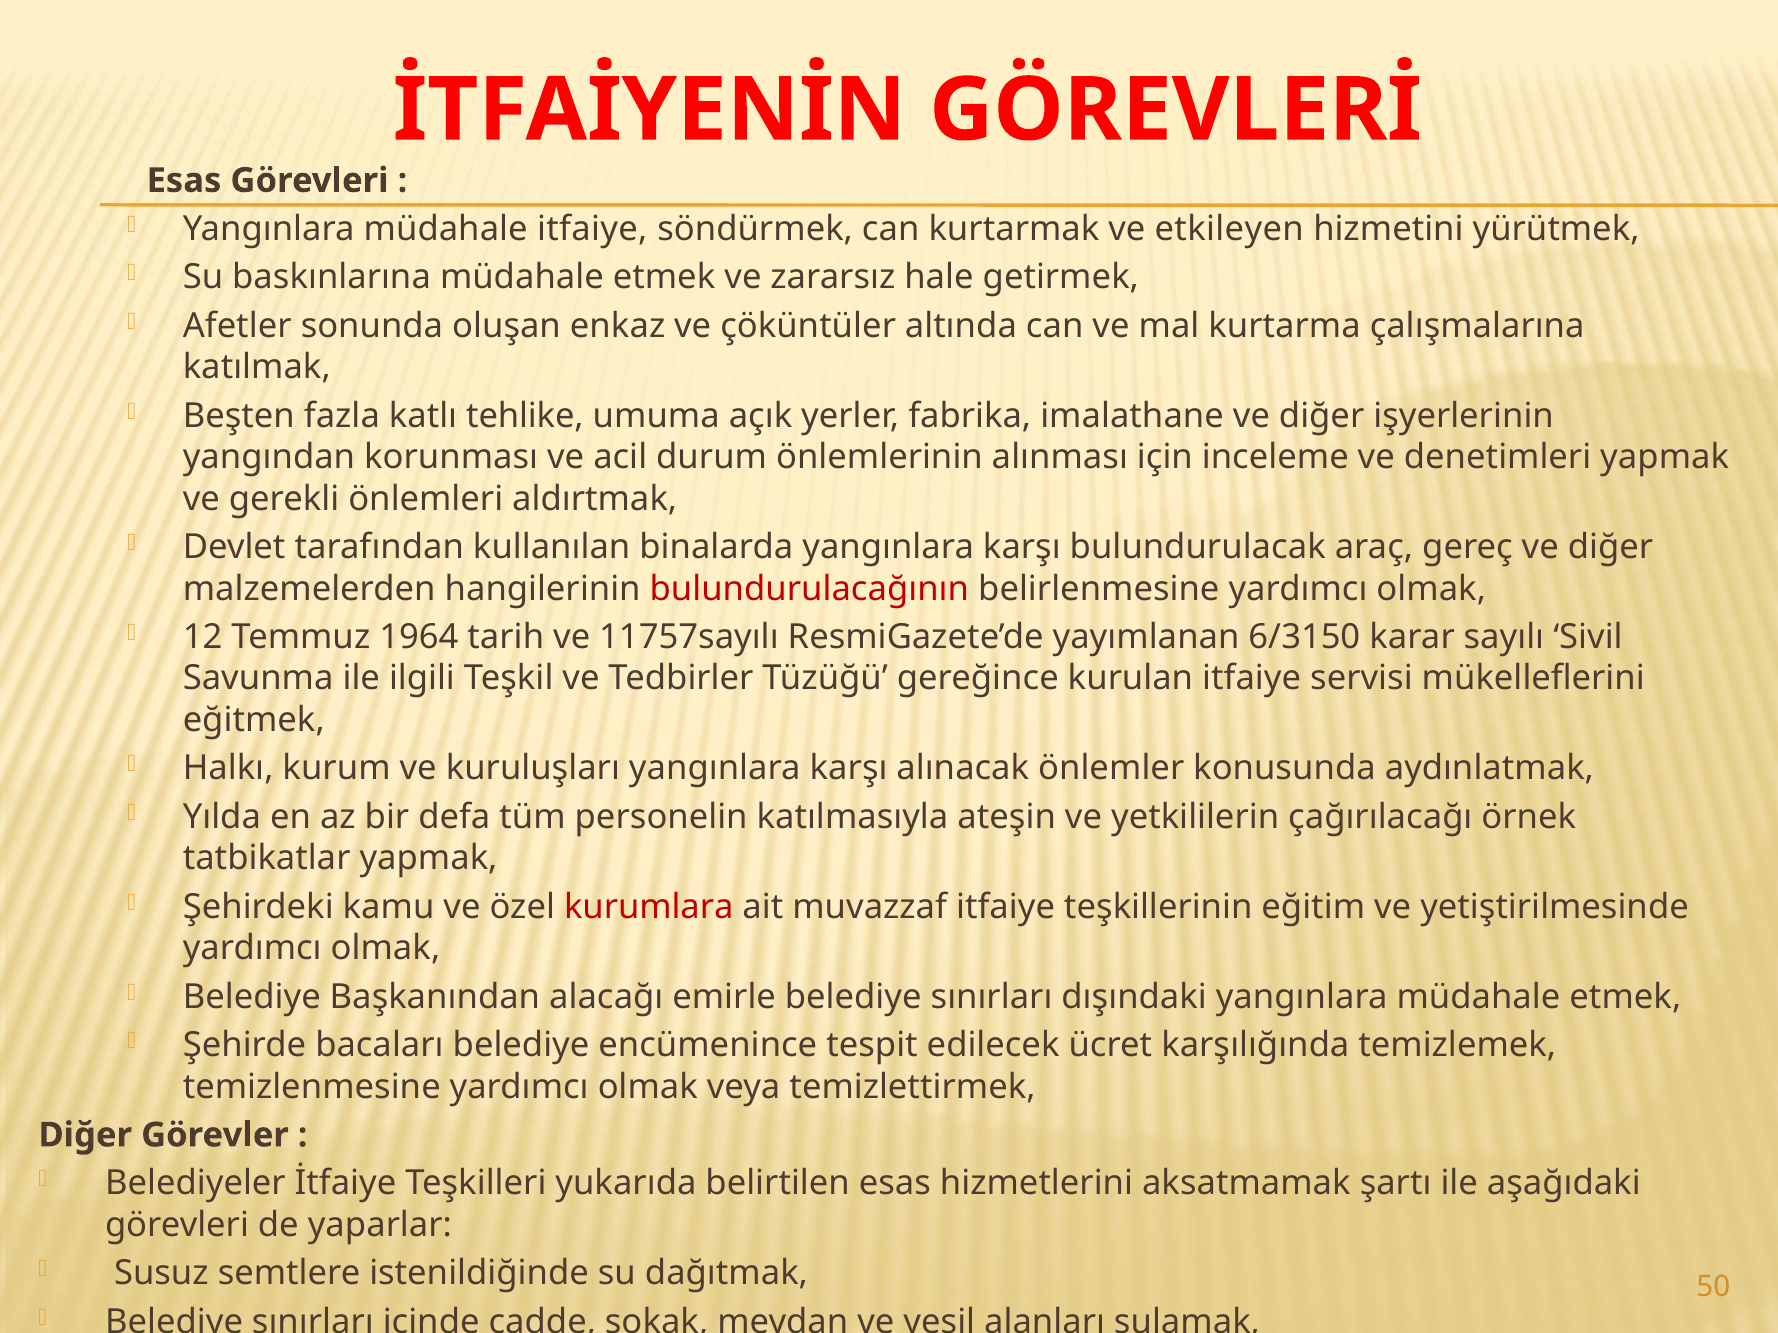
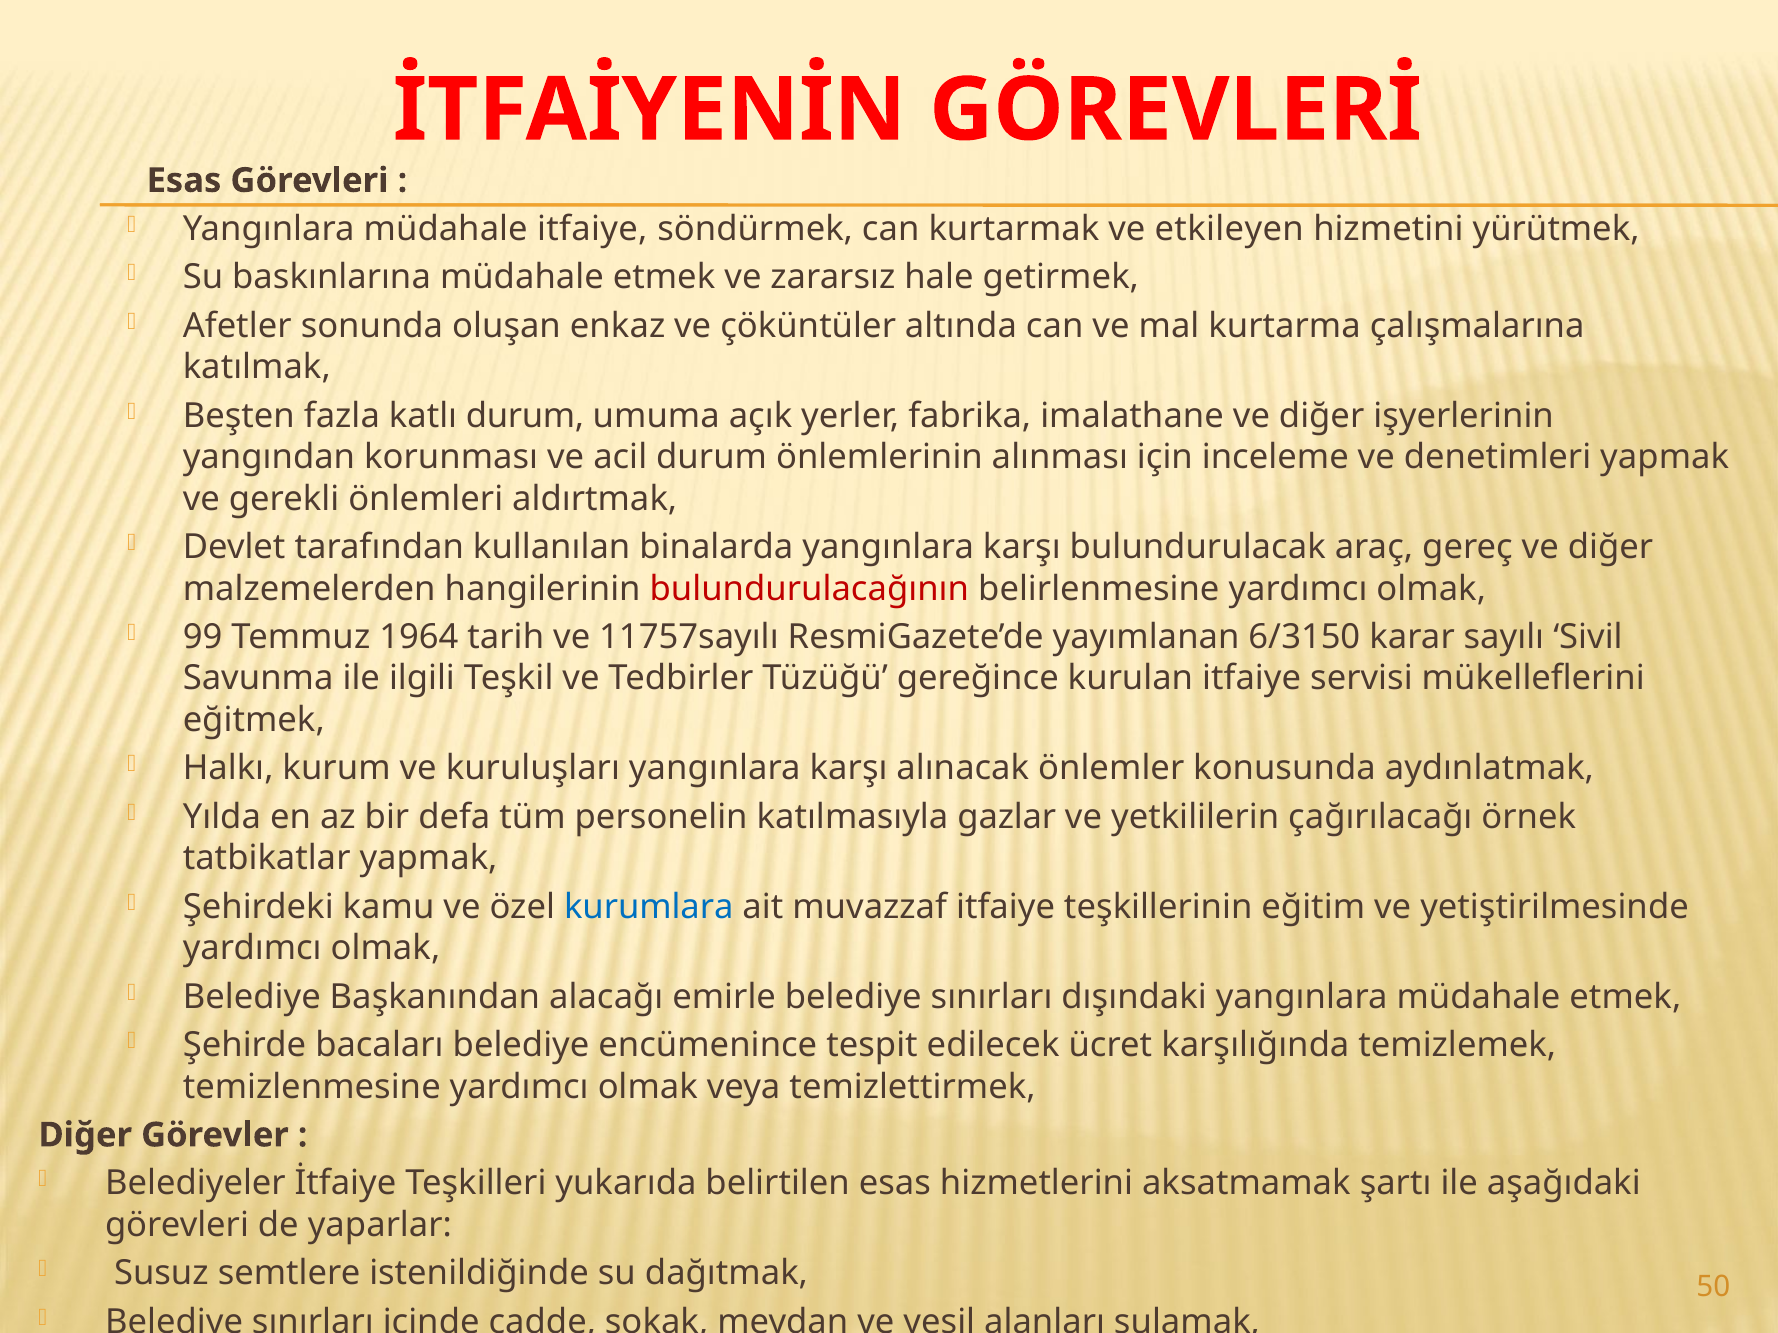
katlı tehlike: tehlike -> durum
12: 12 -> 99
ateşin: ateşin -> gazlar
kurumlara colour: red -> blue
